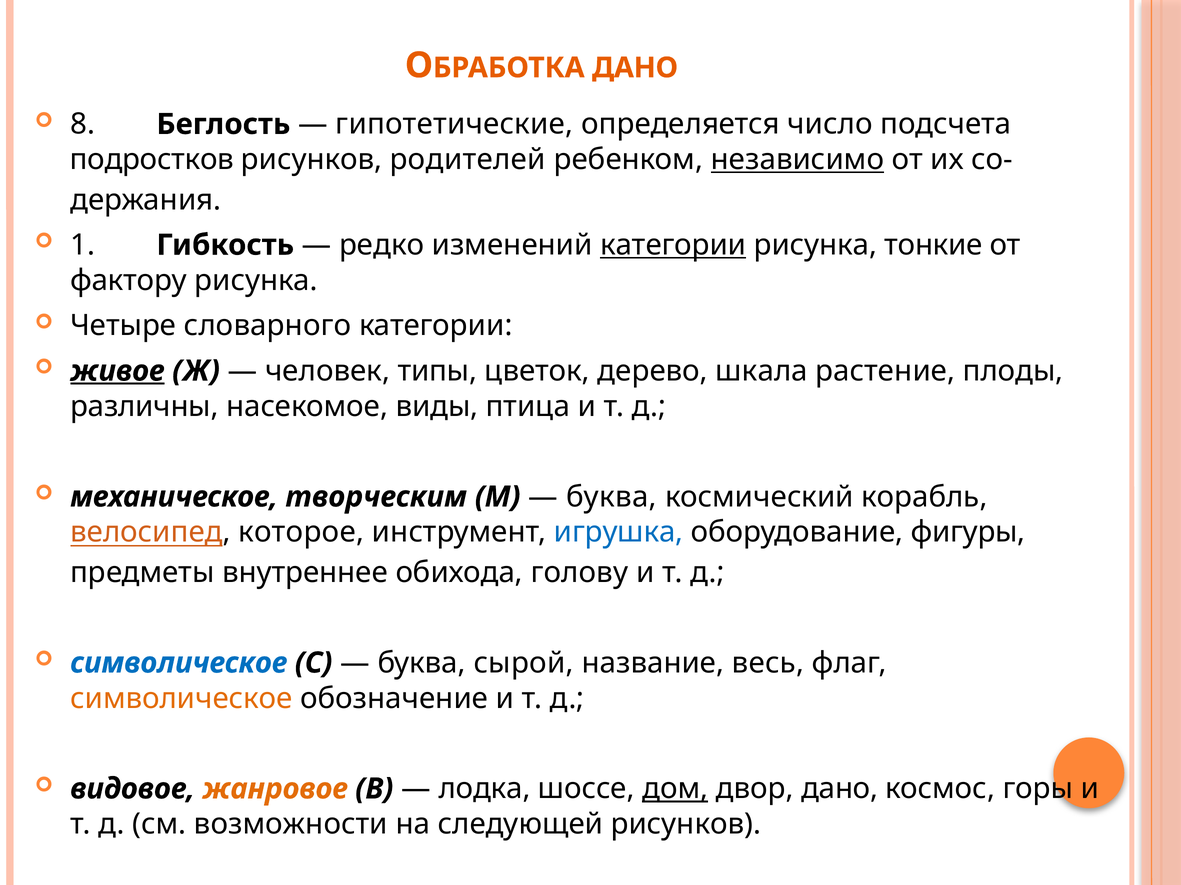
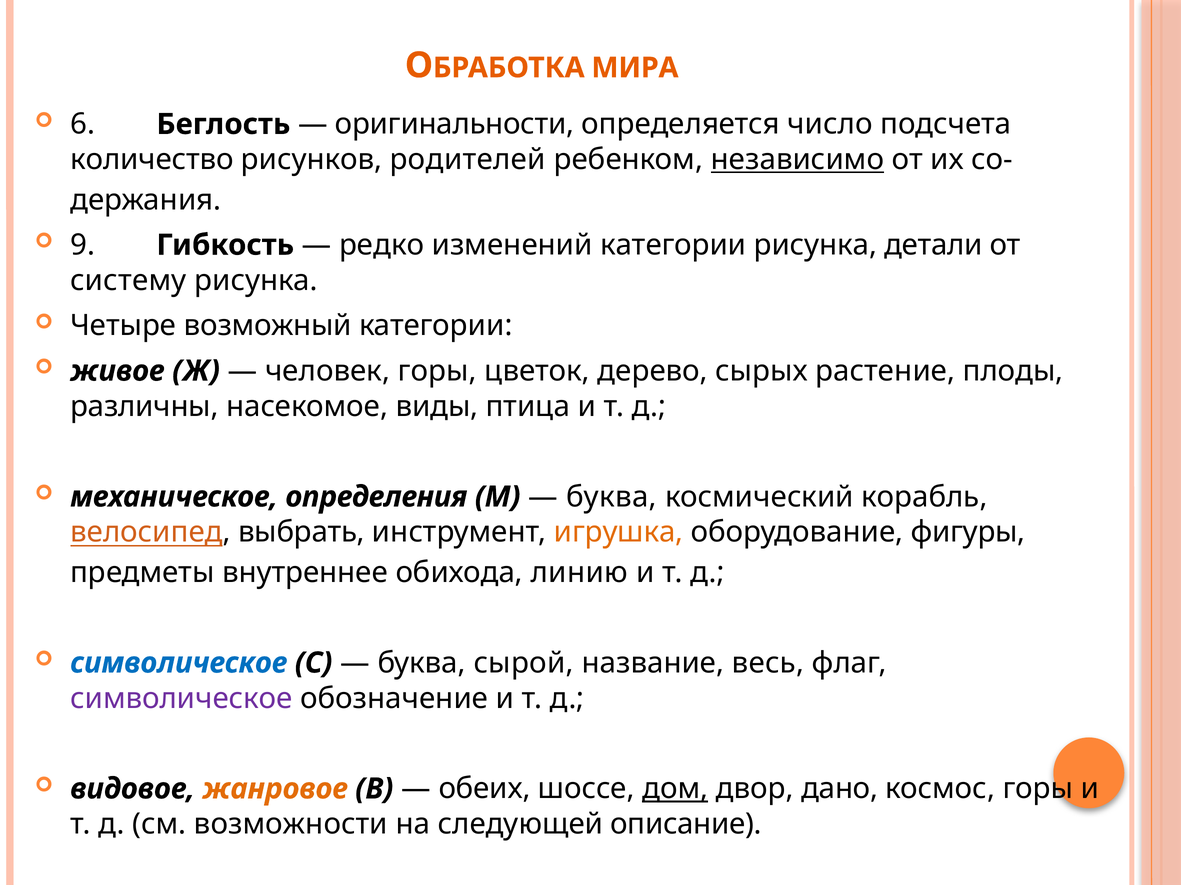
ДАНО at (635, 68): ДАНО -> МИРА
8: 8 -> 6
гипотетические: гипотетические -> оригинальности
подростков: подростков -> количество
1: 1 -> 9
категории at (673, 245) underline: present -> none
тонкие: тонкие -> детали
фактору: фактору -> систему
словарного: словарного -> возможный
живое underline: present -> none
человек типы: типы -> горы
шкала: шкала -> сырых
творческим: творческим -> определения
которое: которое -> выбрать
игрушка colour: blue -> orange
голову: голову -> линию
символическое at (181, 699) colour: orange -> purple
лодка: лодка -> обеих
следующей рисунков: рисунков -> описание
